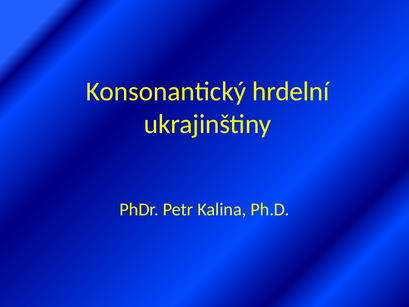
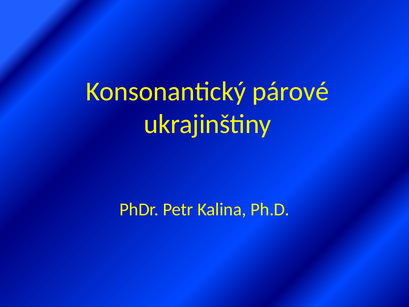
hrdelní: hrdelní -> párové
